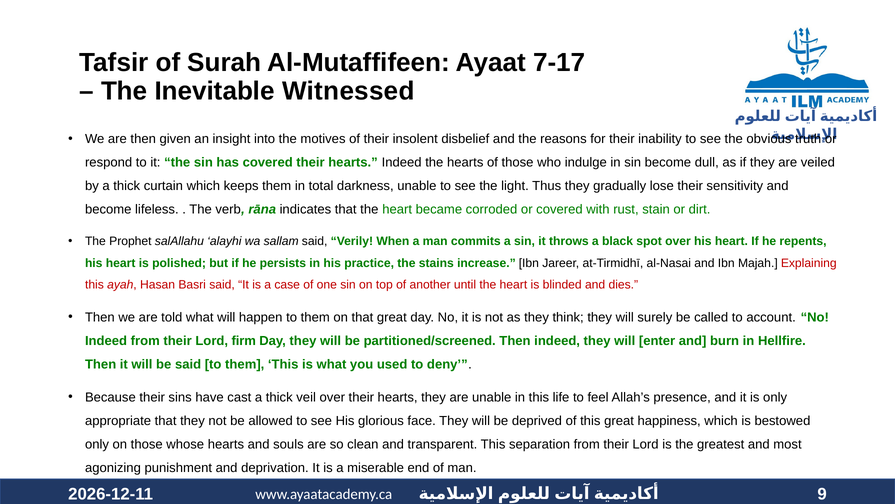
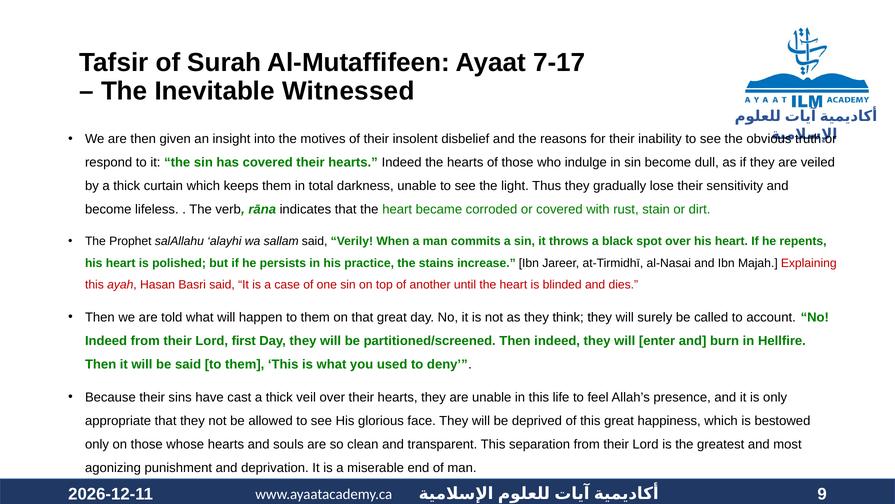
firm: firm -> first
